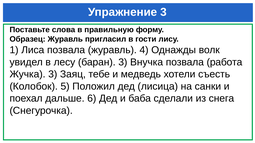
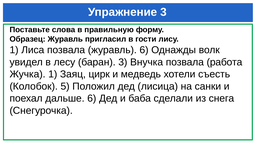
журавль 4: 4 -> 6
Жучка 3: 3 -> 1
тебе: тебе -> цирк
